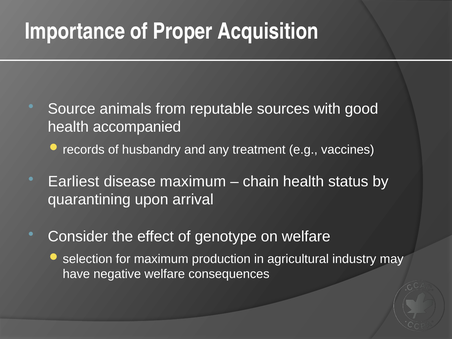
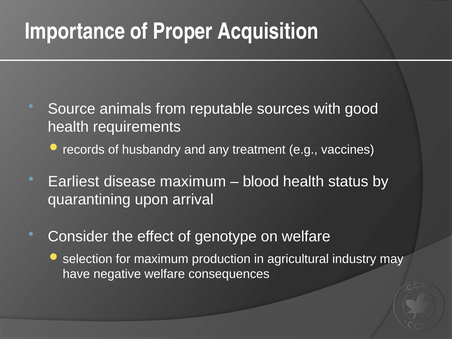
accompanied: accompanied -> requirements
chain: chain -> blood
